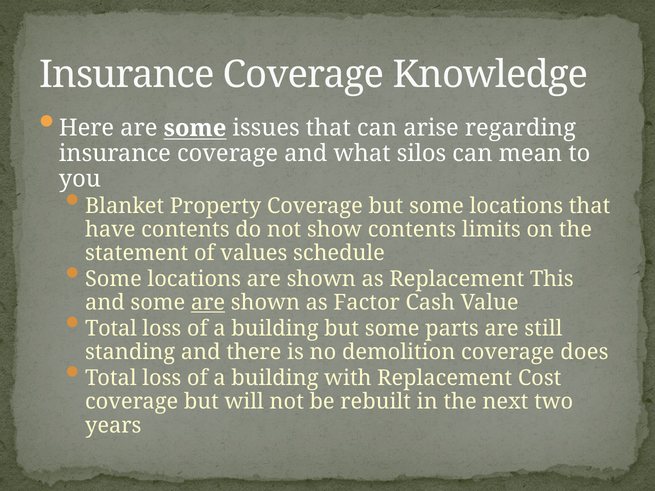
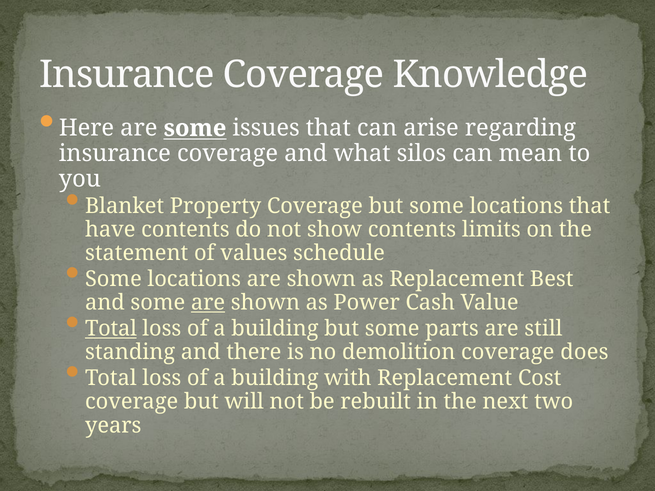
This: This -> Best
Factor: Factor -> Power
Total at (111, 329) underline: none -> present
